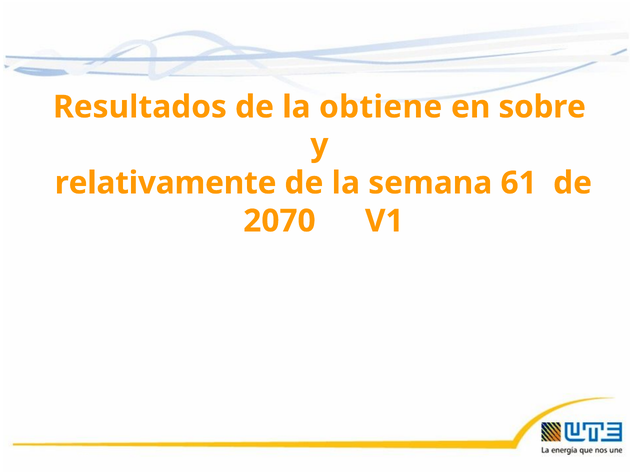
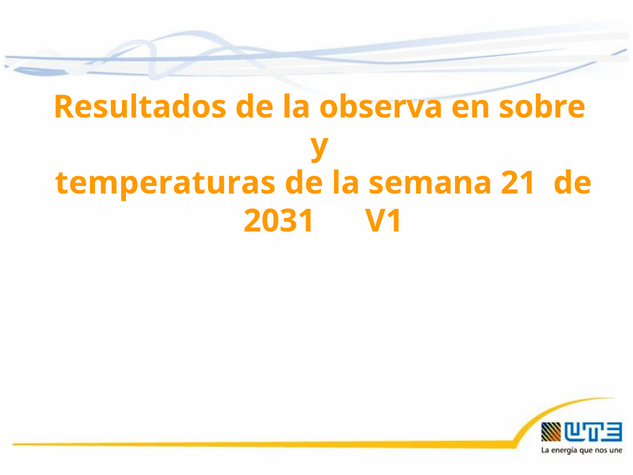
obtiene: obtiene -> observa
relativamente: relativamente -> temperaturas
61: 61 -> 21
2070: 2070 -> 2031
